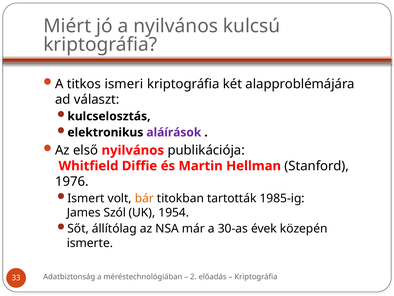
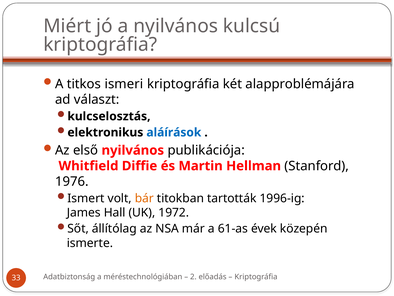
aláírások colour: purple -> blue
1985-ig: 1985-ig -> 1996-ig
Szól: Szól -> Hall
1954: 1954 -> 1972
30-as: 30-as -> 61-as
